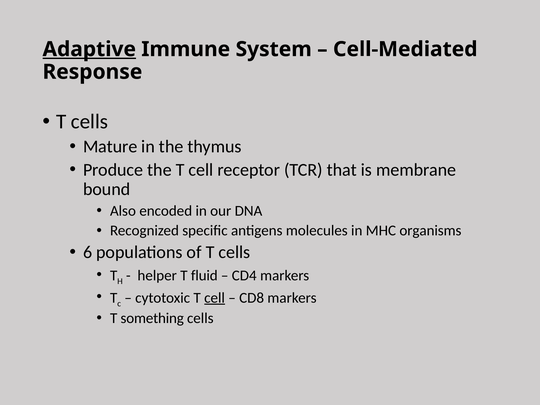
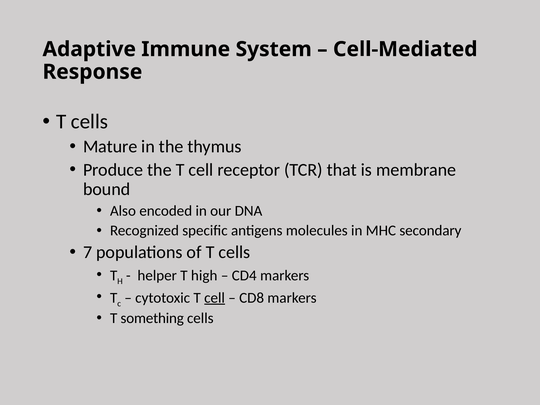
Adaptive underline: present -> none
organisms: organisms -> secondary
6: 6 -> 7
fluid: fluid -> high
